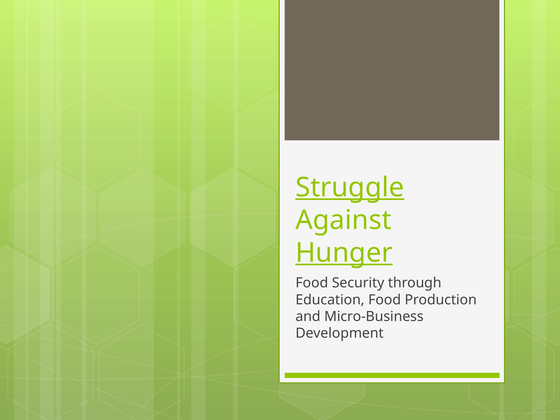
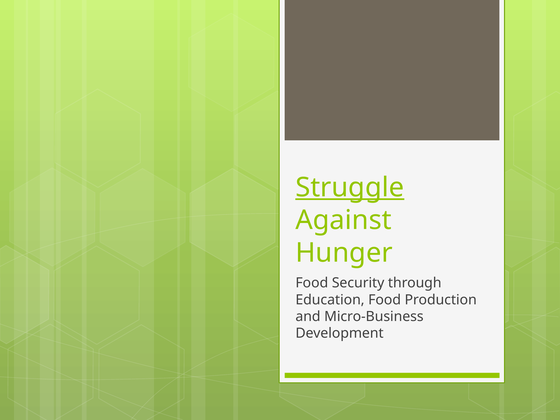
Hunger underline: present -> none
